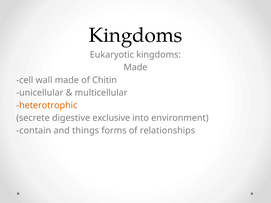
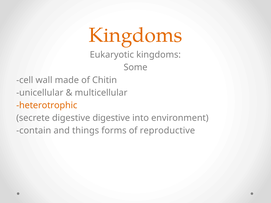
Kingdoms at (135, 35) colour: black -> orange
Made at (136, 67): Made -> Some
digestive exclusive: exclusive -> digestive
relationships: relationships -> reproductive
